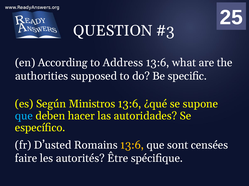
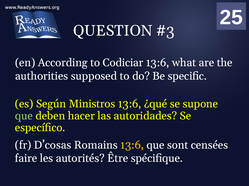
Address: Address -> Codiciar
que at (24, 116) colour: light blue -> light green
D’usted: D’usted -> D’cosas
